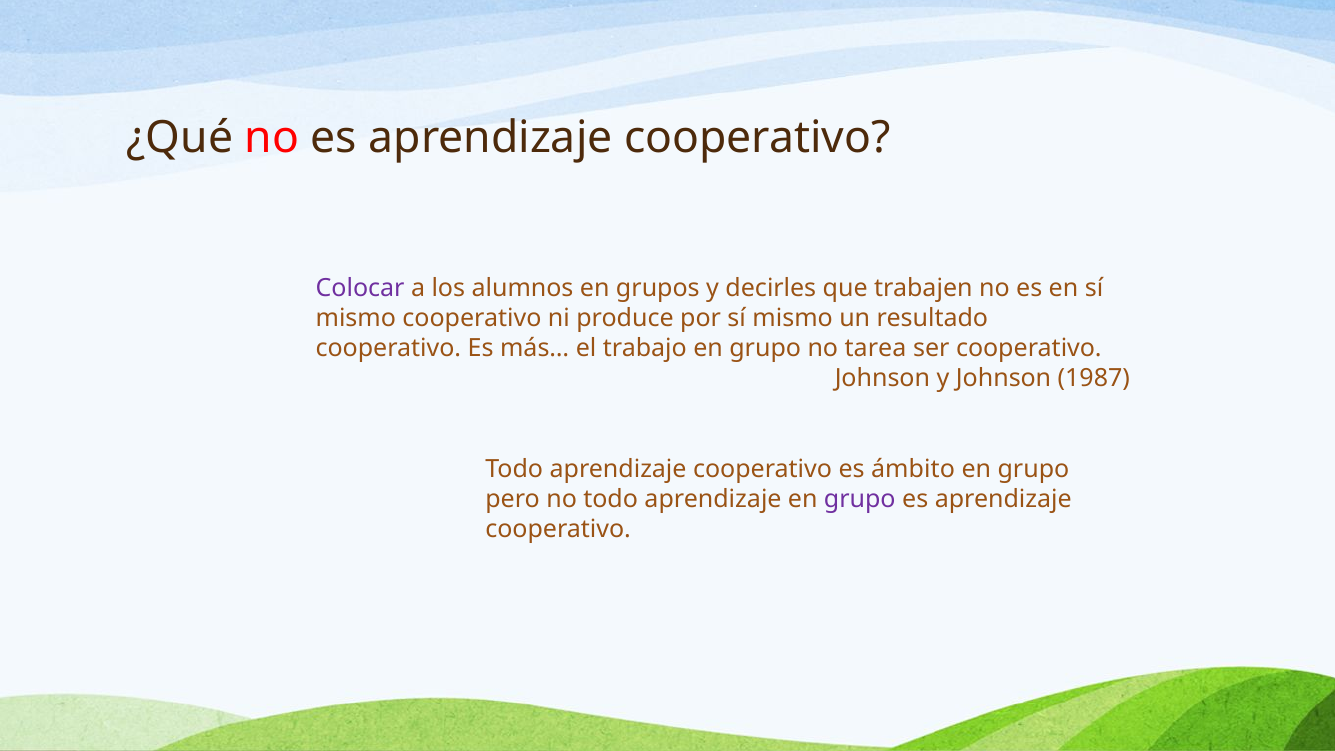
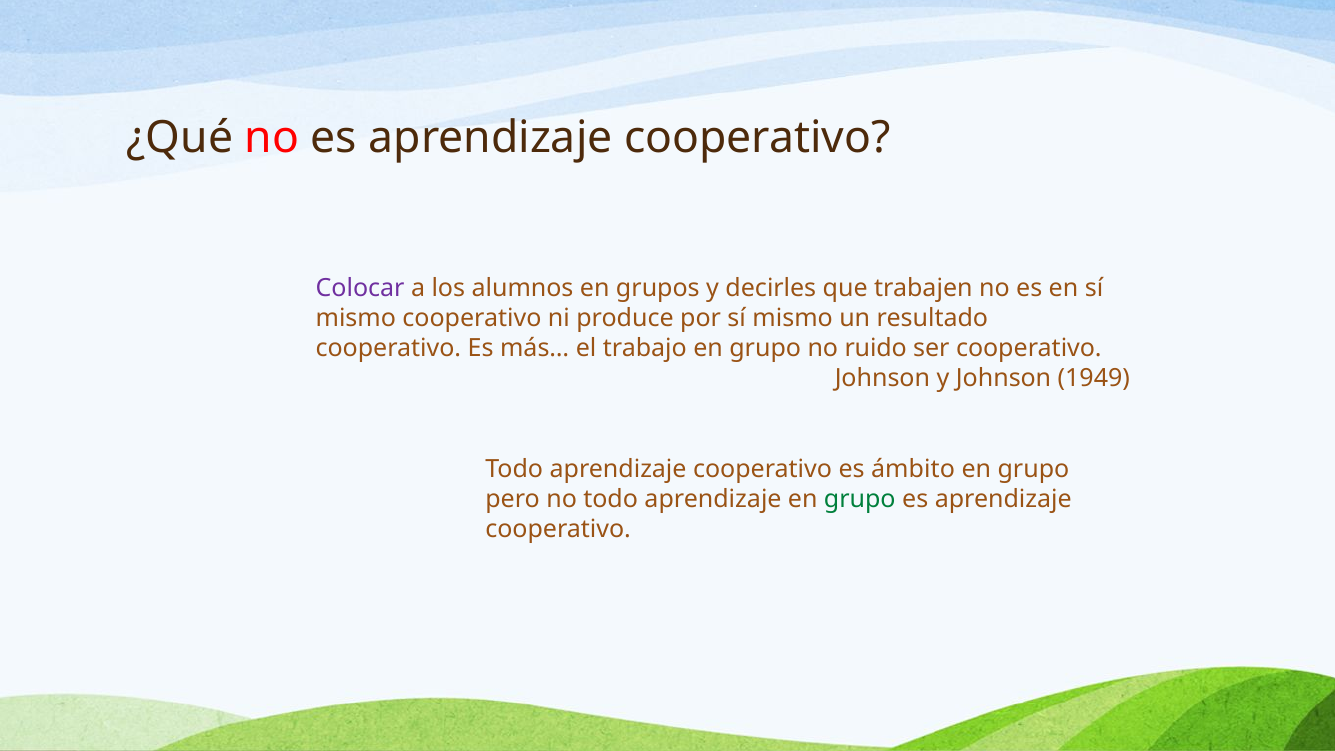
tarea: tarea -> ruido
1987: 1987 -> 1949
grupo at (860, 499) colour: purple -> green
